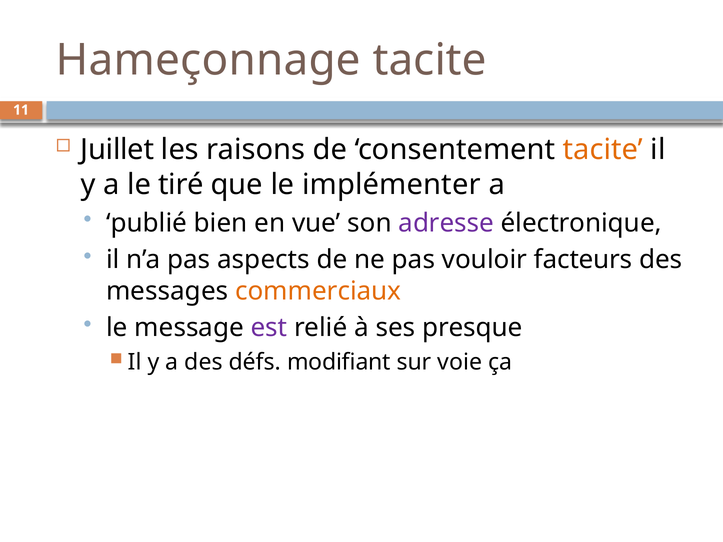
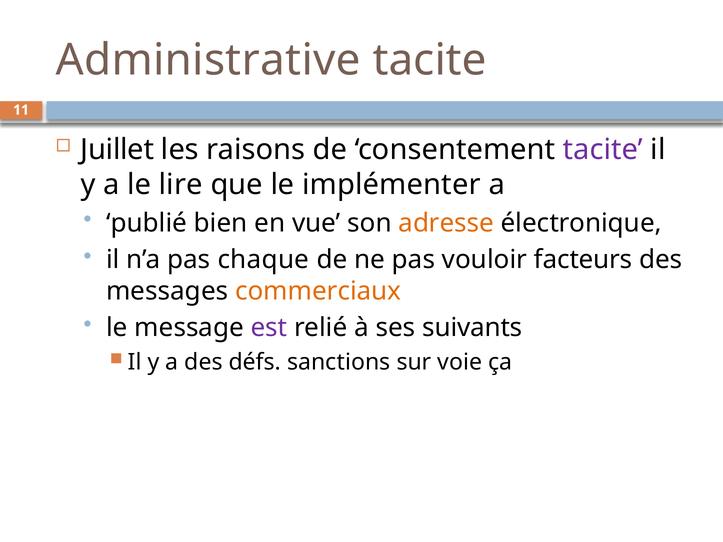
Hameçonnage: Hameçonnage -> Administrative
tacite at (603, 150) colour: orange -> purple
tiré: tiré -> lire
adresse colour: purple -> orange
aspects: aspects -> chaque
presque: presque -> suivants
modifiant: modifiant -> sanctions
